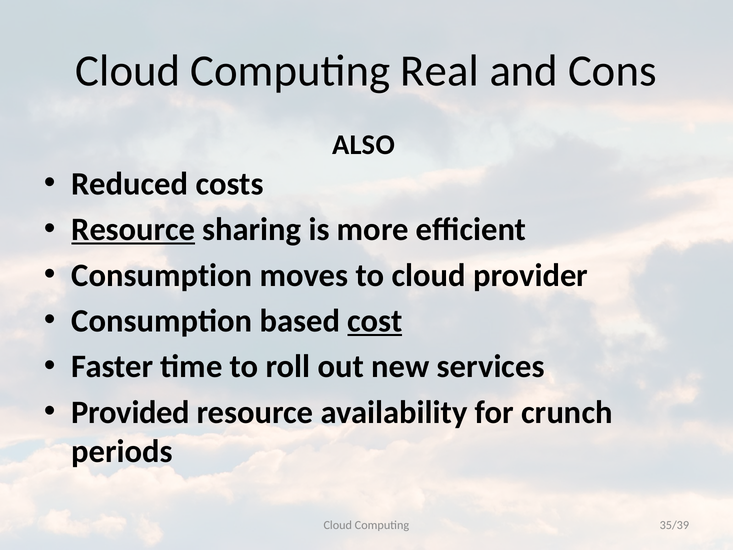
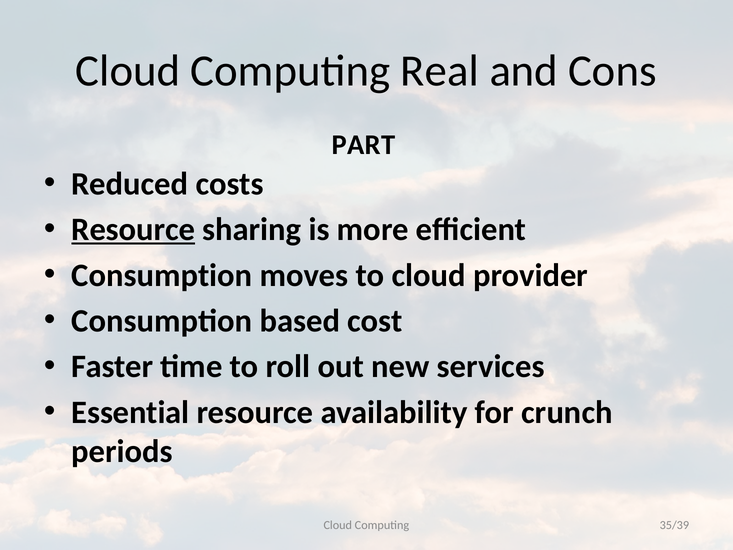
ALSO: ALSO -> PART
cost underline: present -> none
Provided: Provided -> Essential
